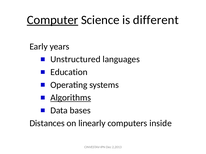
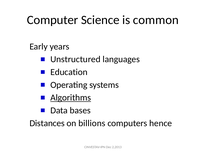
Computer underline: present -> none
different: different -> common
linearly: linearly -> billions
inside: inside -> hence
